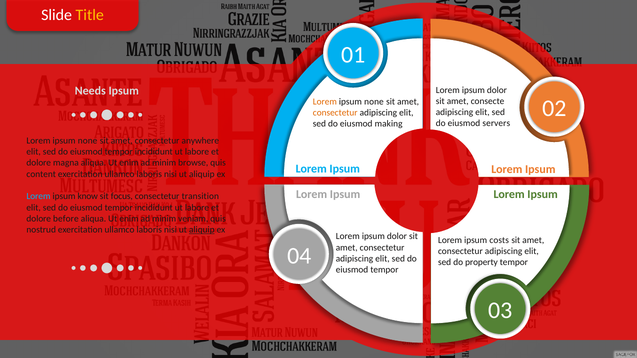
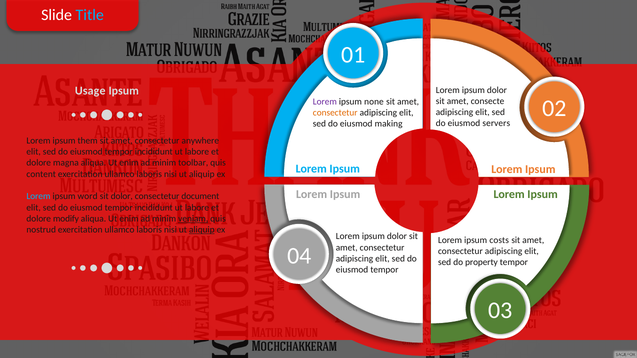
Title colour: yellow -> light blue
Needs: Needs -> Usage
Lorem at (325, 102) colour: orange -> purple
none at (88, 141): none -> them
browse: browse -> toolbar
know: know -> word
sit focus: focus -> dolor
transition: transition -> document
before: before -> modify
veniam underline: none -> present
